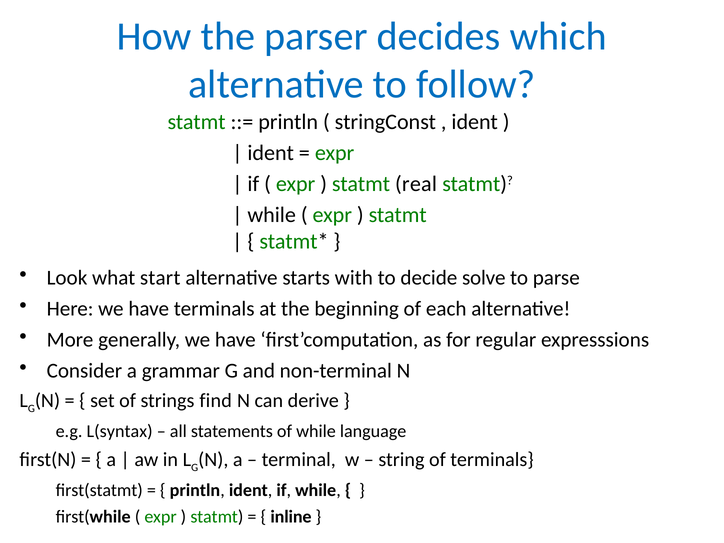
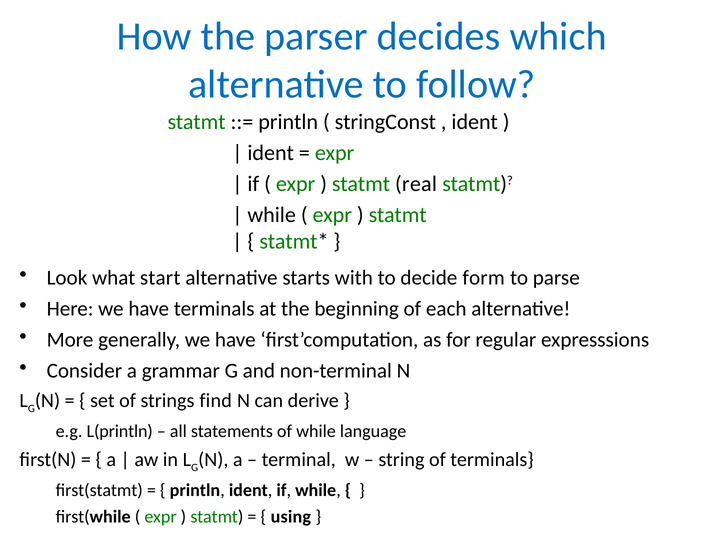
solve: solve -> form
L(syntax: L(syntax -> L(println
inline: inline -> using
